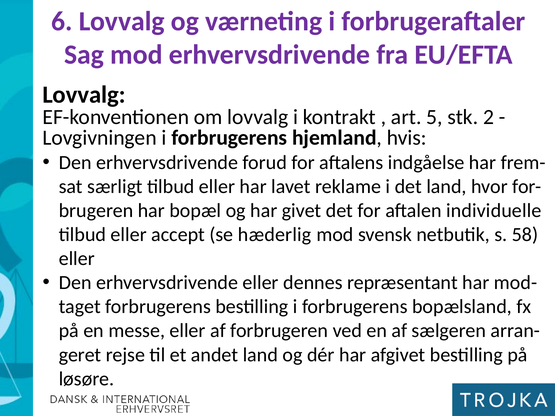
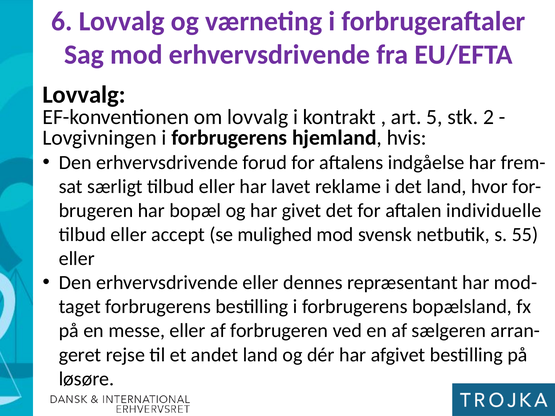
hæderlig: hæderlig -> mulighed
58: 58 -> 55
